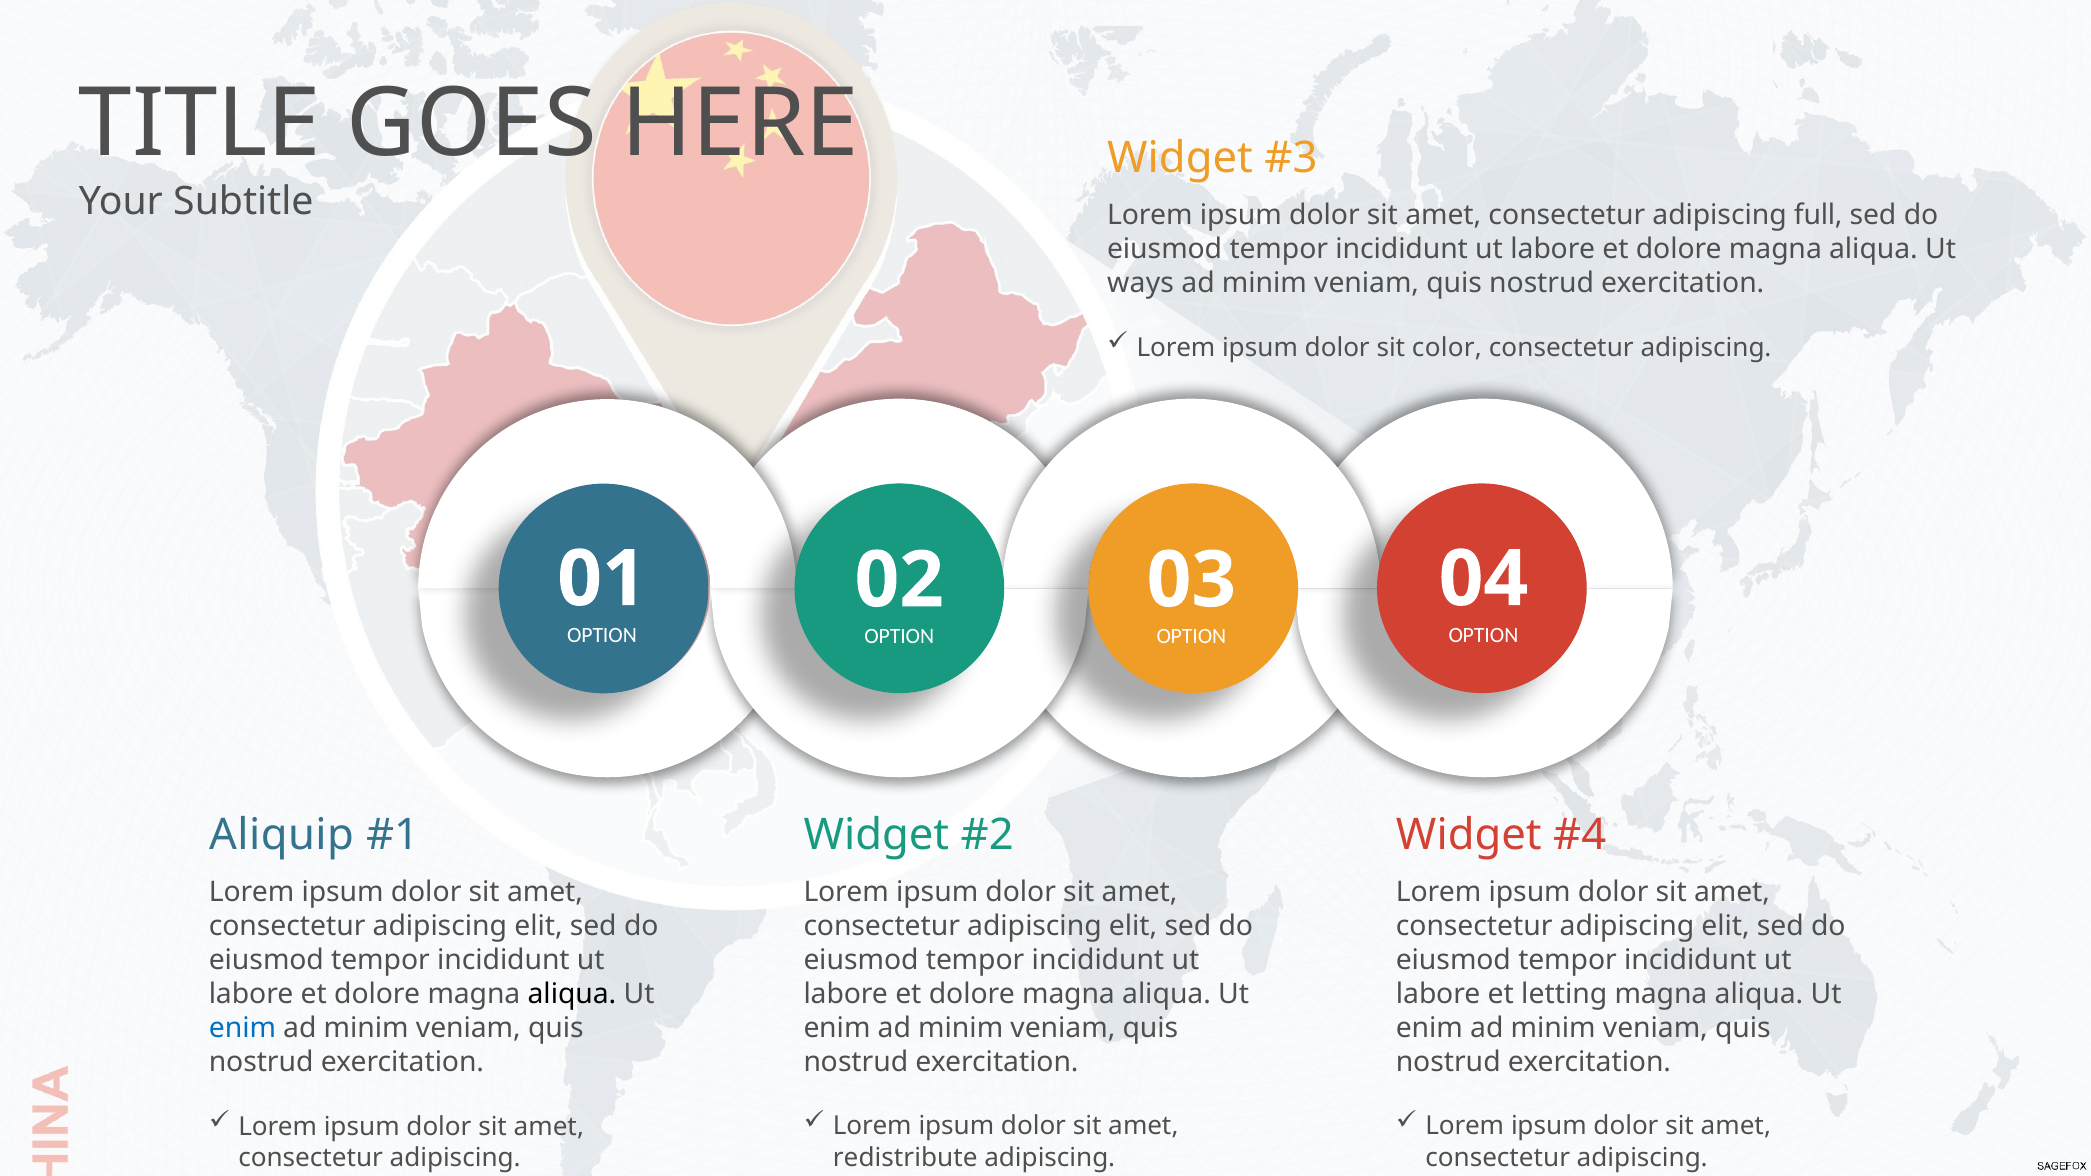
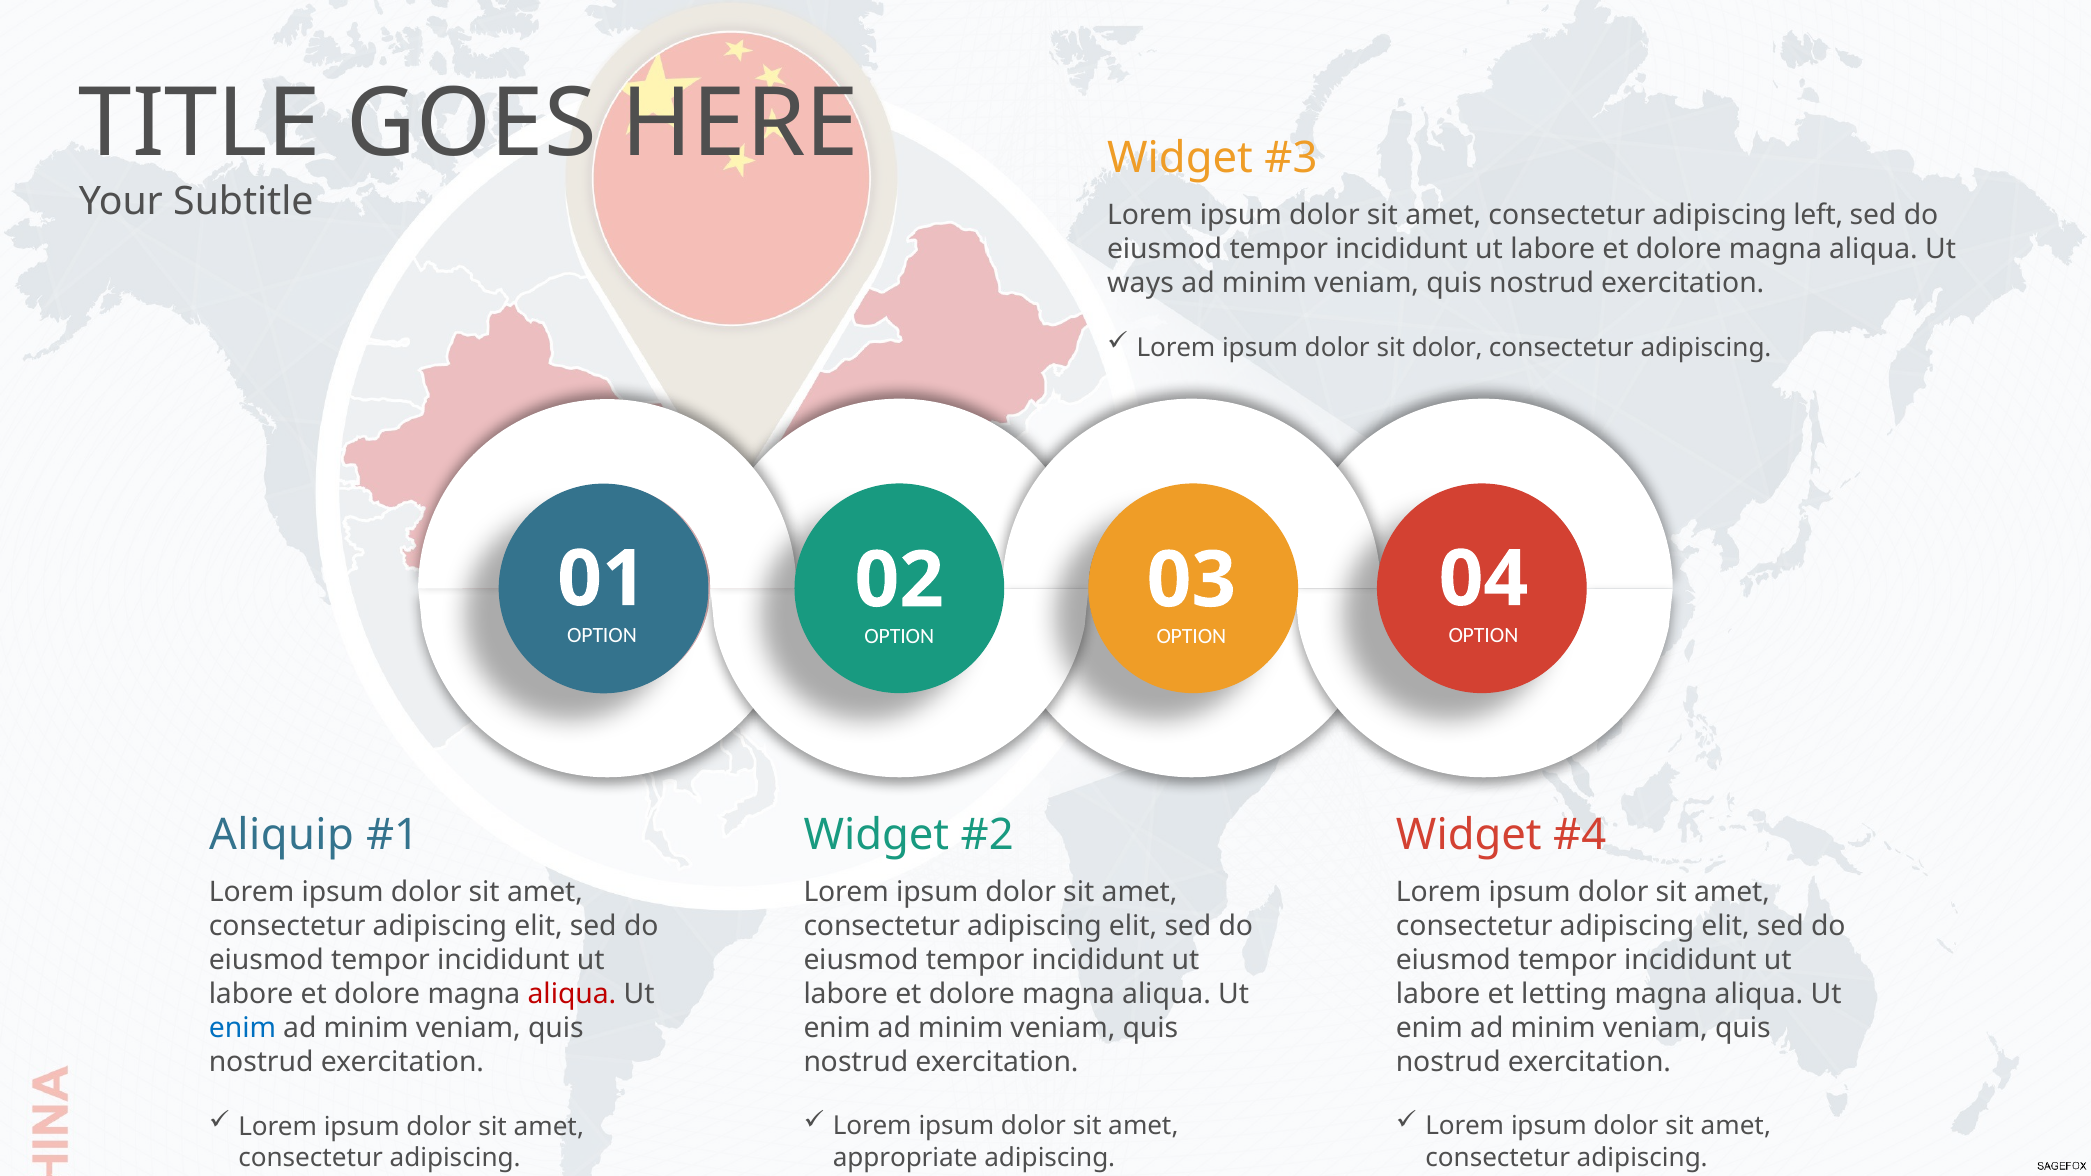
full: full -> left
sit color: color -> dolor
aliqua at (572, 995) colour: black -> red
redistribute: redistribute -> appropriate
